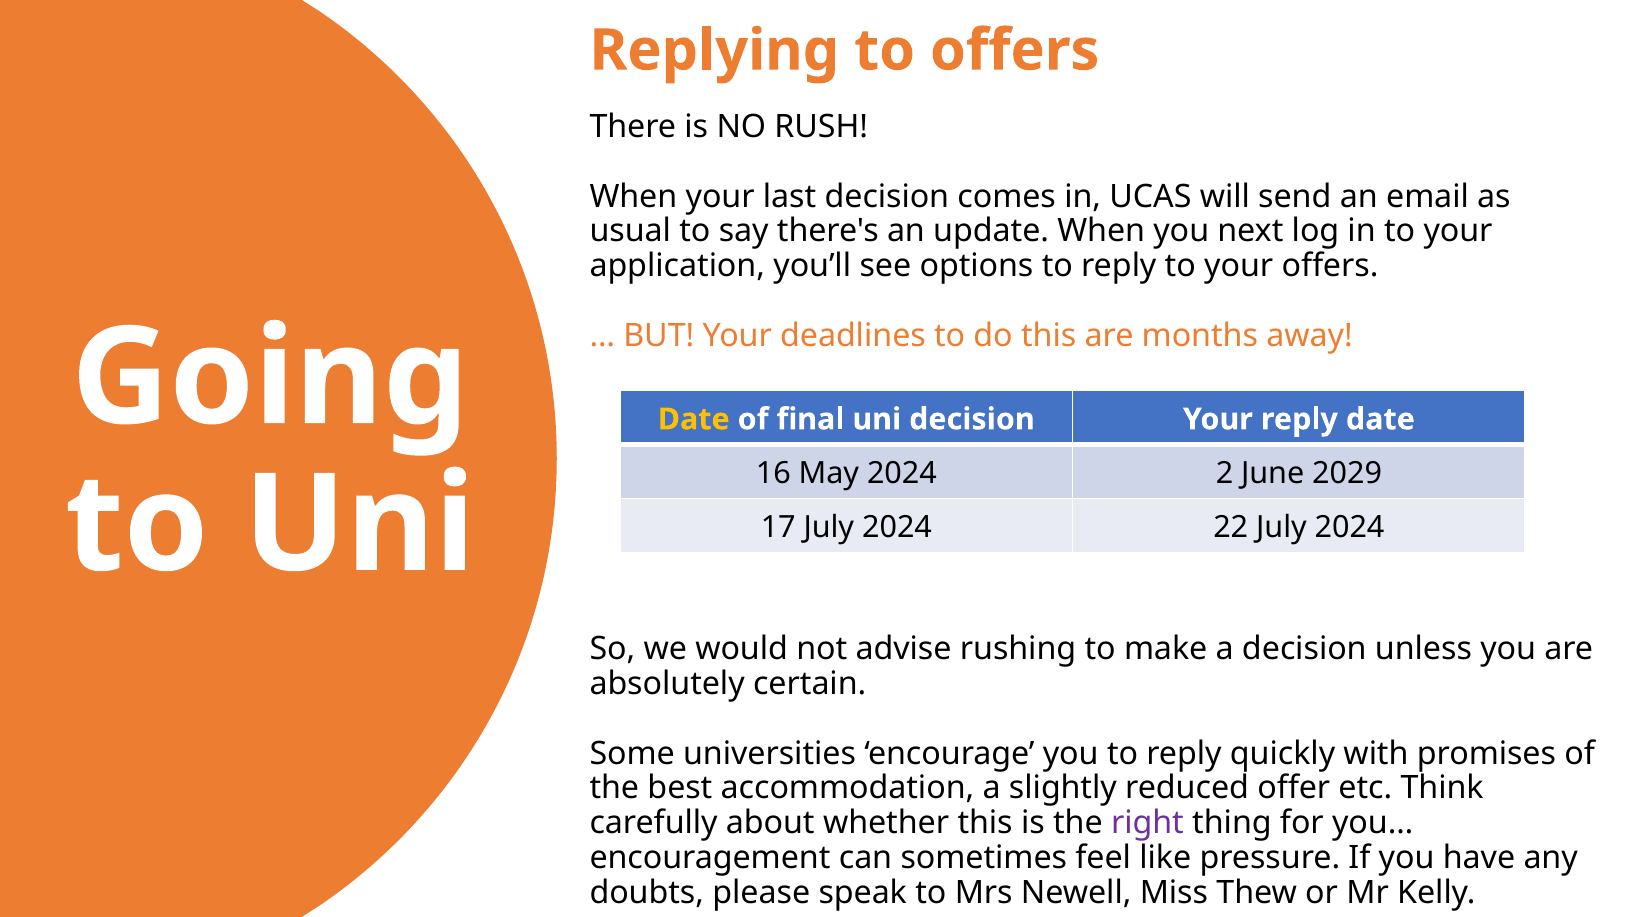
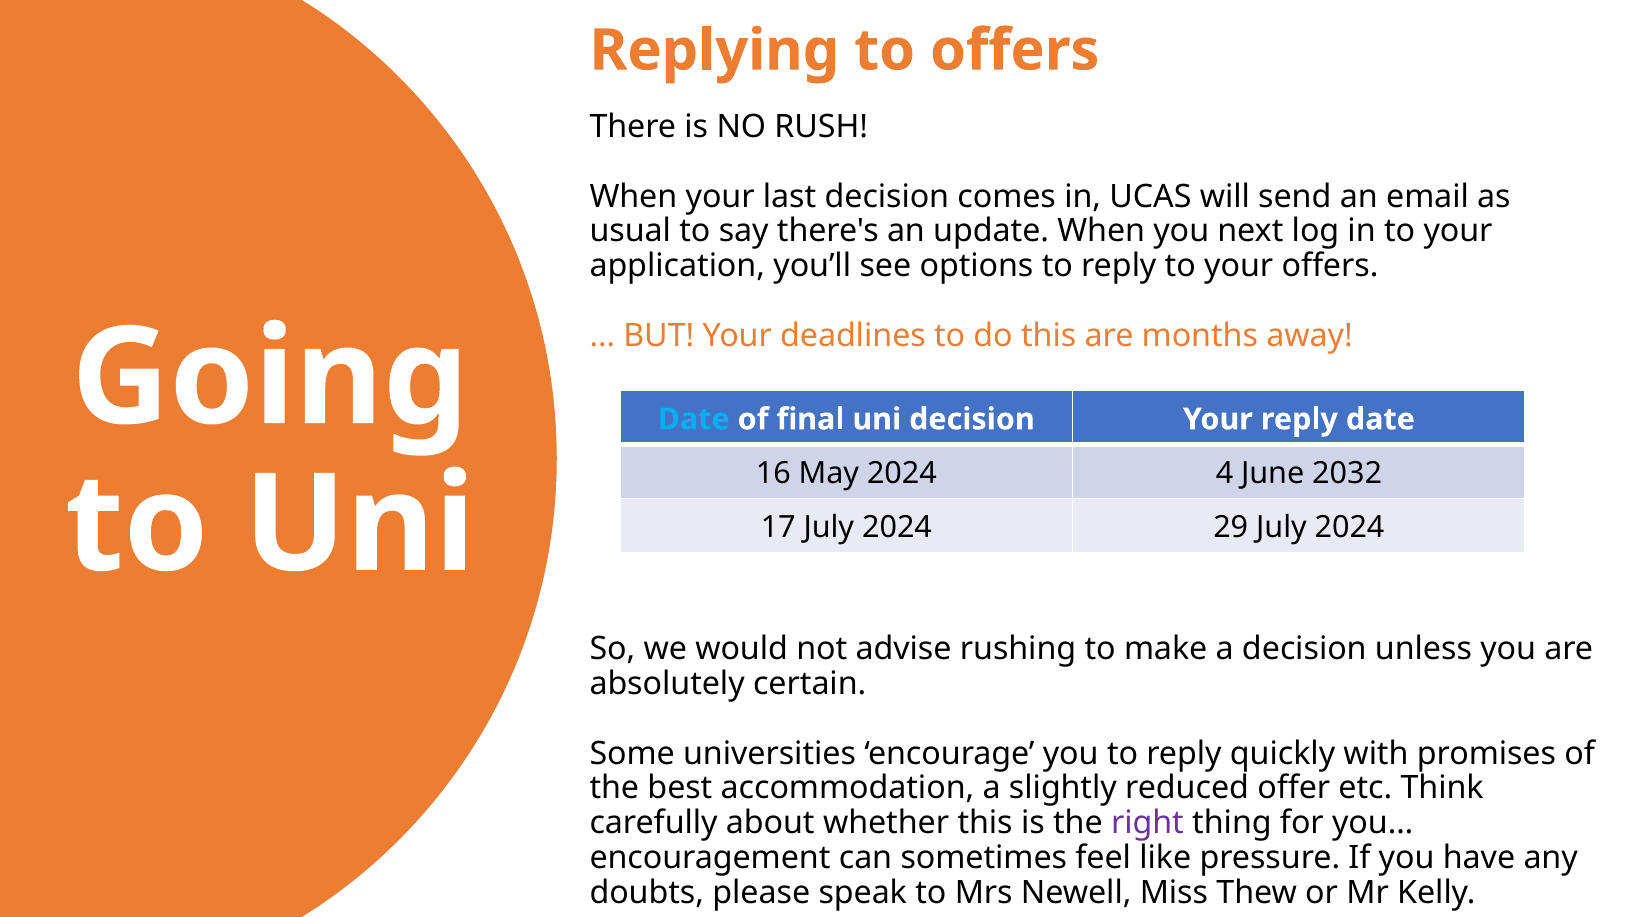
Date at (694, 419) colour: yellow -> light blue
2: 2 -> 4
2029: 2029 -> 2032
22: 22 -> 29
